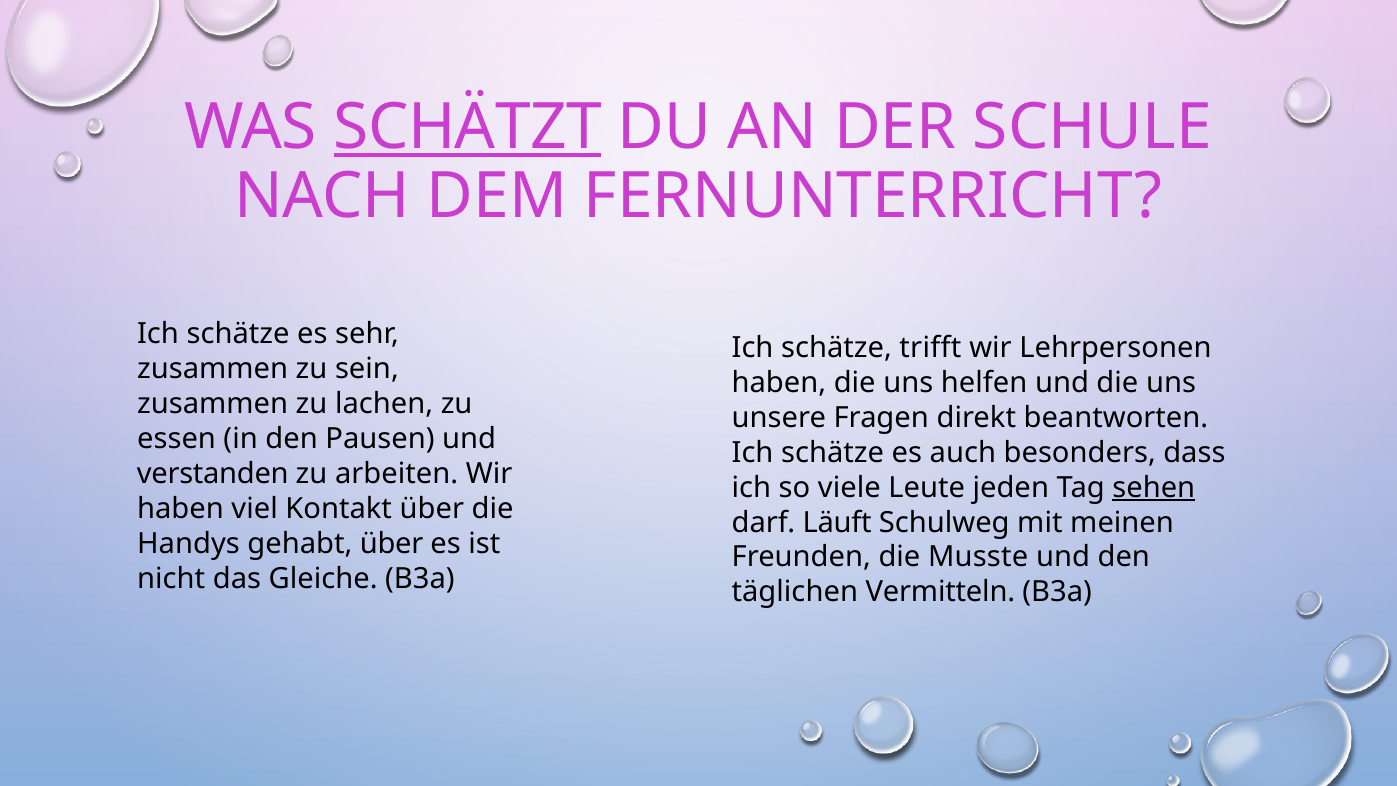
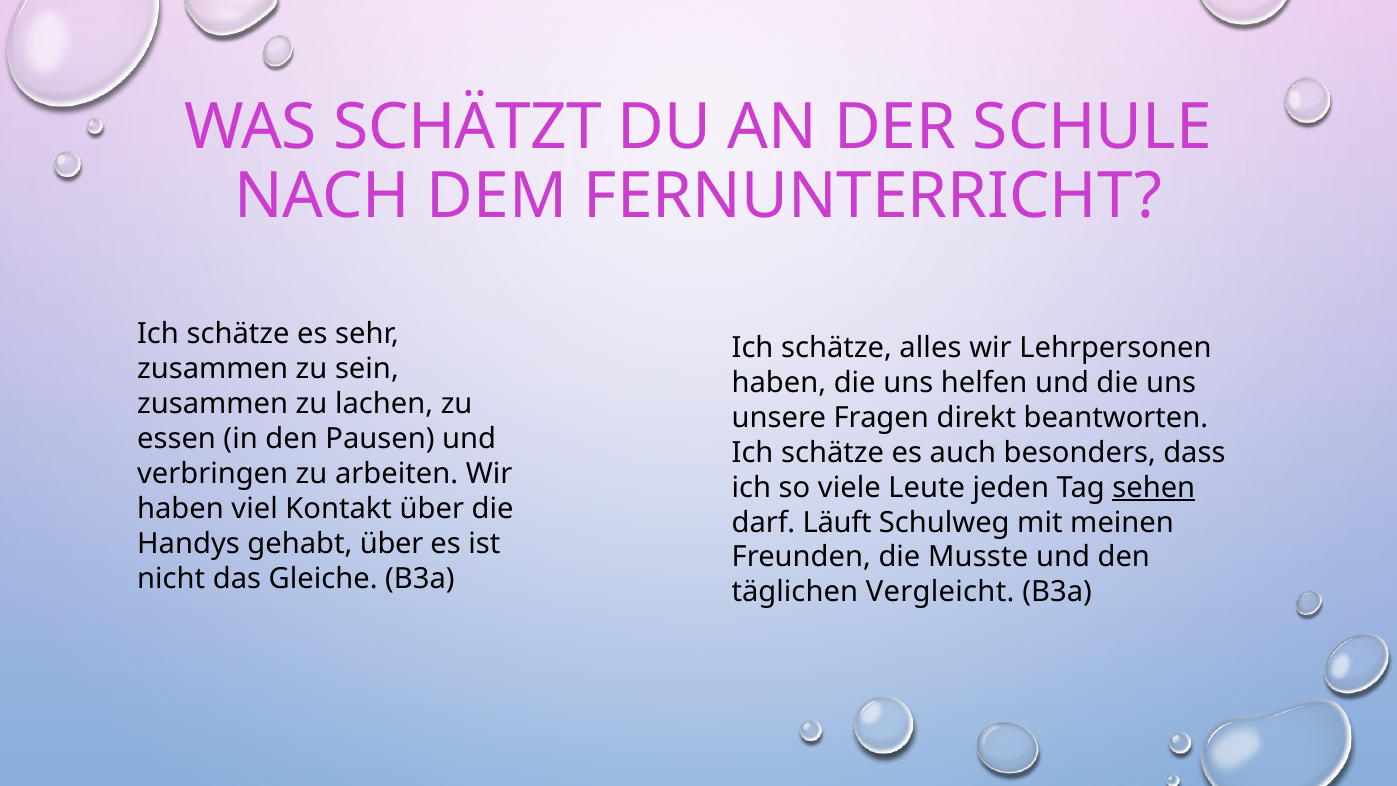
SCHÄTZT underline: present -> none
trifft: trifft -> alles
verstanden: verstanden -> verbringen
Vermitteln: Vermitteln -> Vergleicht
